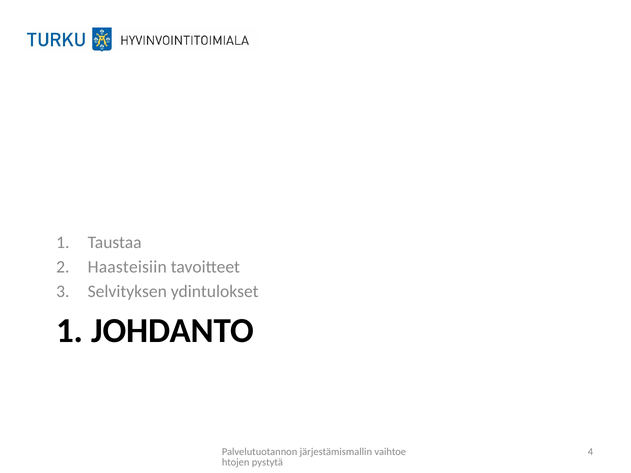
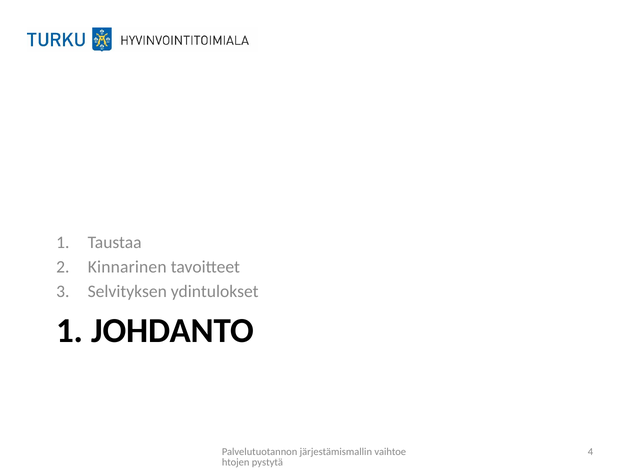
Haasteisiin: Haasteisiin -> Kinnarinen
